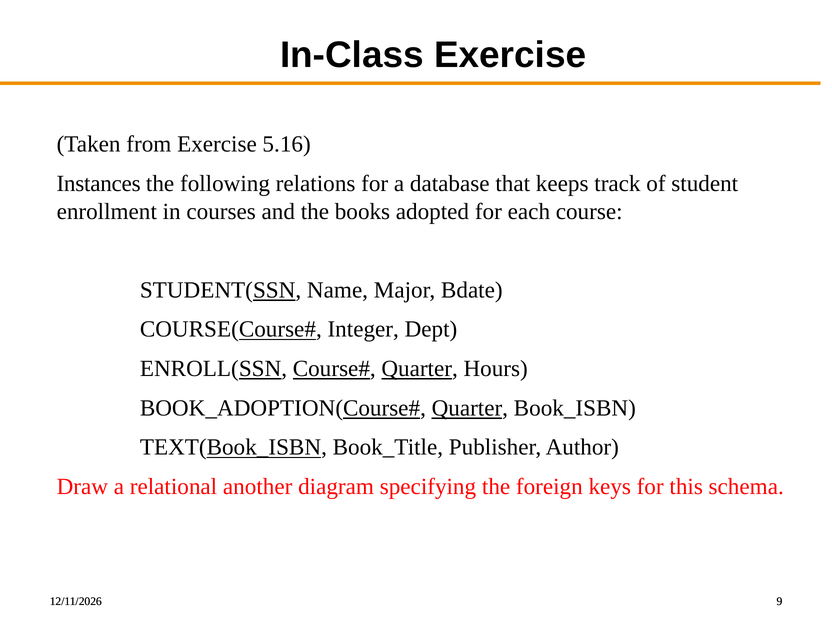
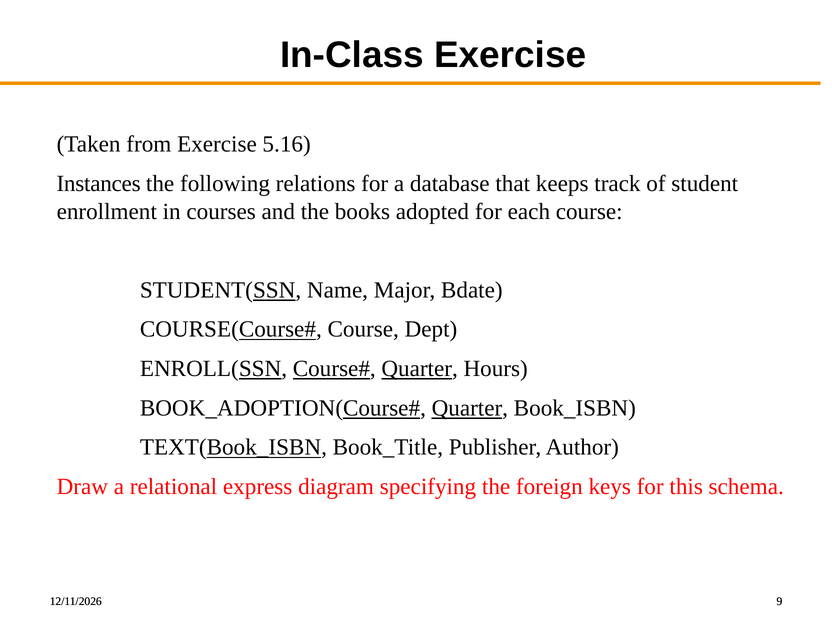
Integer at (363, 329): Integer -> Course
another: another -> express
